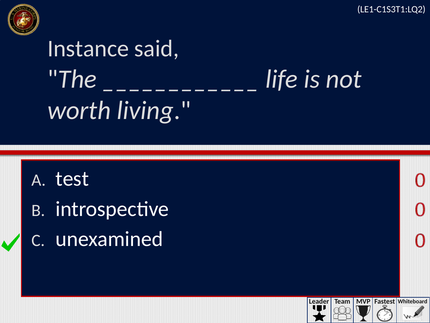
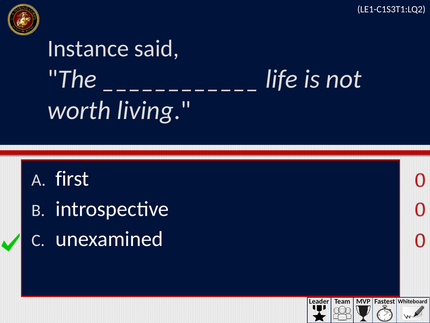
test: test -> first
